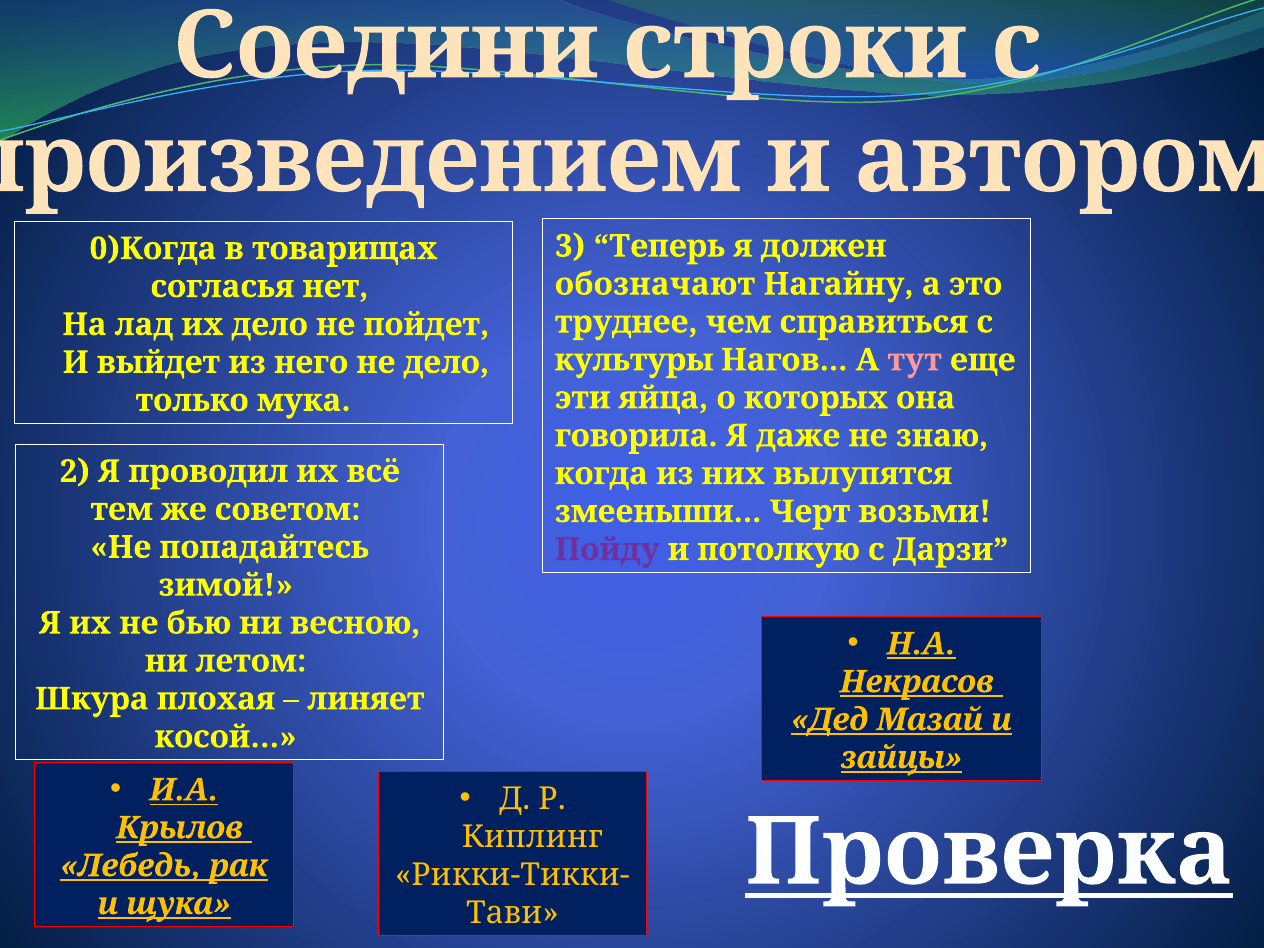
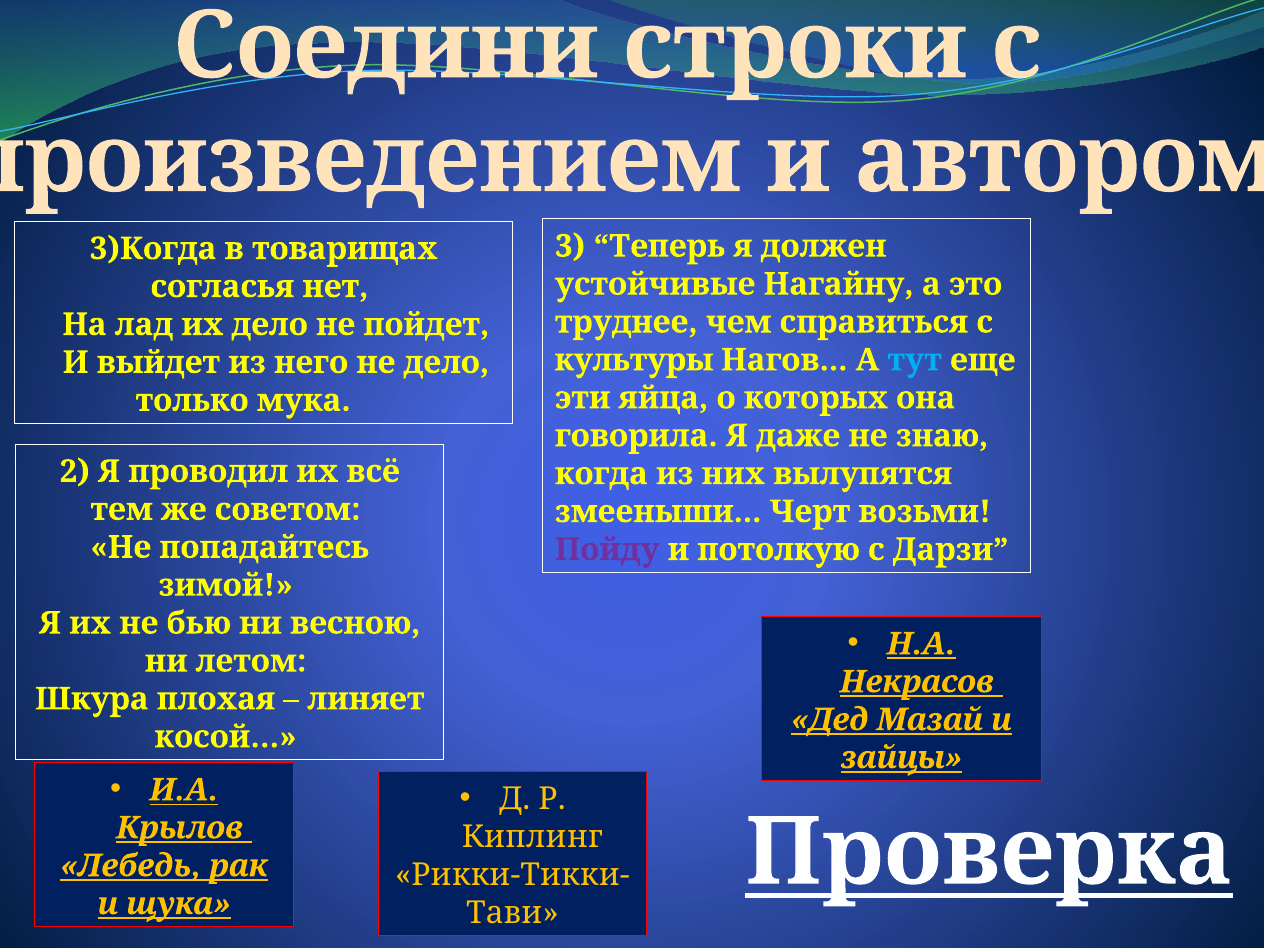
0)Когда: 0)Когда -> 3)Когда
обозначают: обозначают -> устойчивые
тут colour: pink -> light blue
